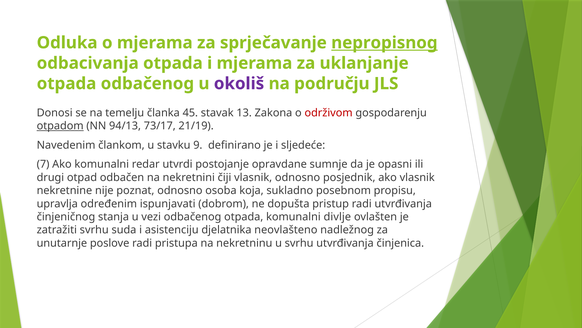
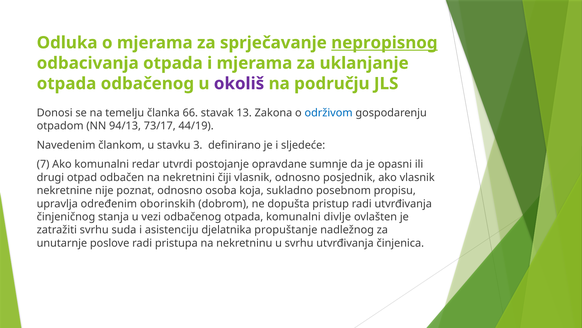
45: 45 -> 66
održivom colour: red -> blue
otpadom underline: present -> none
21/19: 21/19 -> 44/19
9: 9 -> 3
ispunjavati: ispunjavati -> oborinskih
neovlašteno: neovlašteno -> propuštanje
